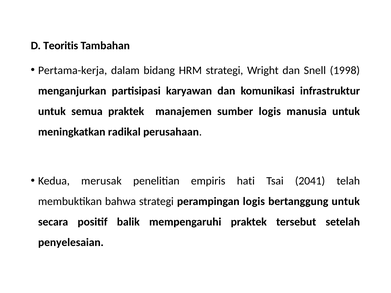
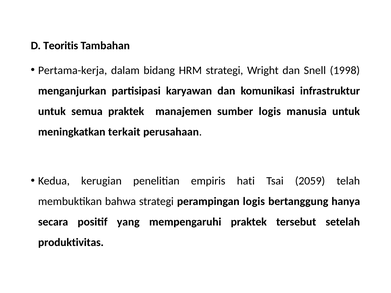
radikal: radikal -> terkait
merusak: merusak -> kerugian
2041: 2041 -> 2059
bertanggung untuk: untuk -> hanya
balik: balik -> yang
penyelesaian: penyelesaian -> produktivitas
